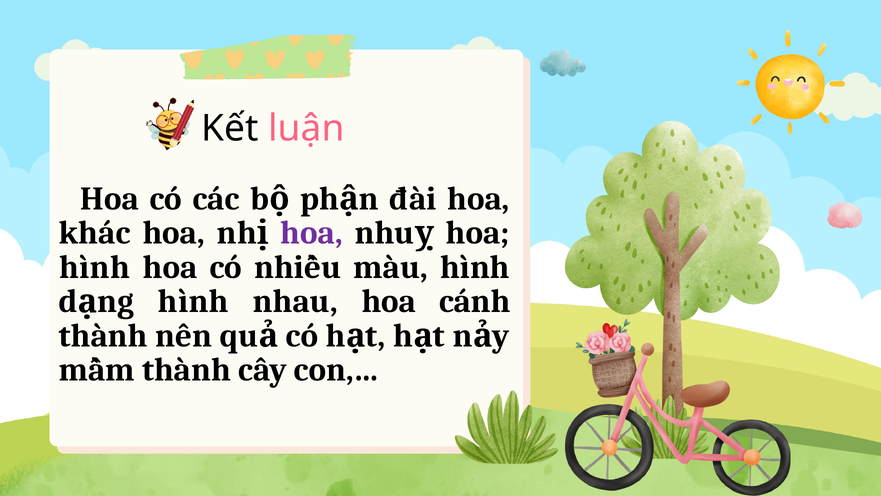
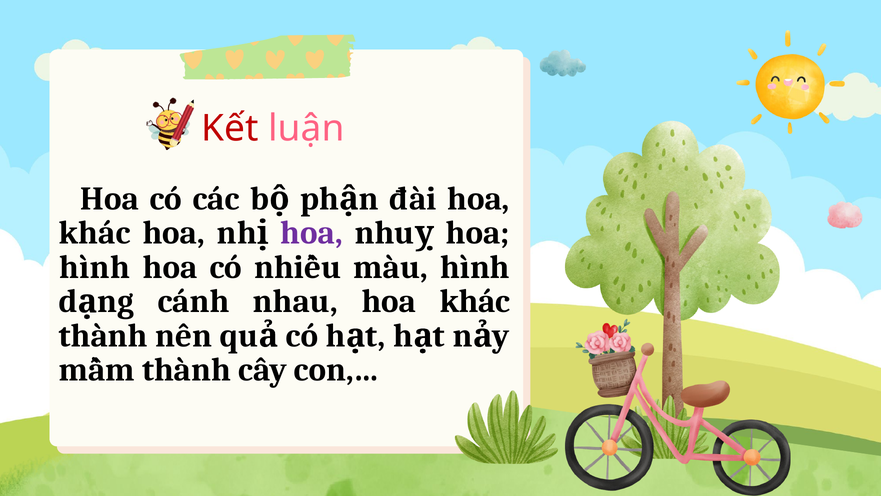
Kết colour: black -> red
hình at (193, 301): hình -> cánh
hoa cánh: cánh -> khác
